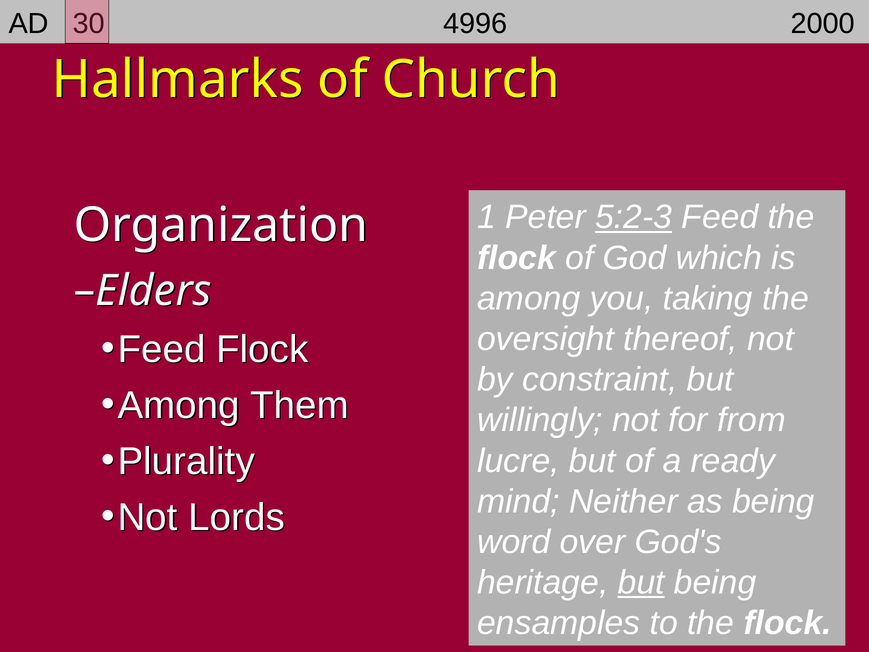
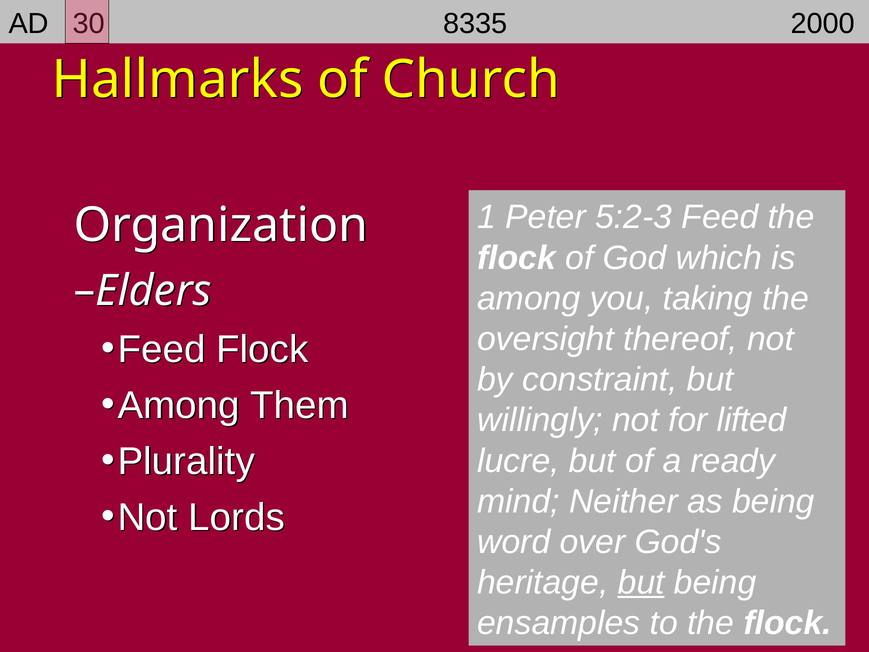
4996: 4996 -> 8335
5:2-3 underline: present -> none
from: from -> lifted
